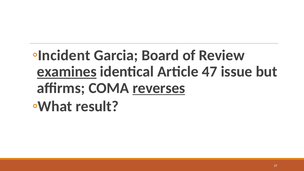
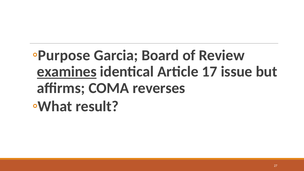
Incident: Incident -> Purpose
47: 47 -> 17
reverses underline: present -> none
